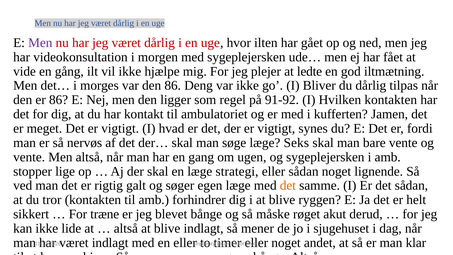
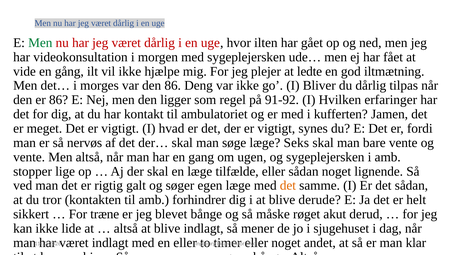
Men at (40, 43) colour: purple -> green
Hvilken kontakten: kontakten -> erfaringer
strategi: strategi -> tilfælde
ryggen: ryggen -> derude
